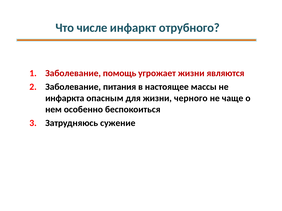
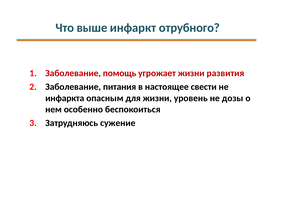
числе: числе -> выше
являются: являются -> развития
массы: массы -> свести
черного: черного -> уровень
чаще: чаще -> дозы
